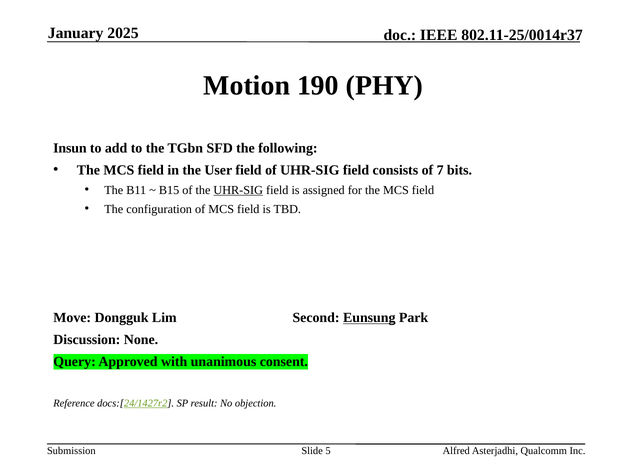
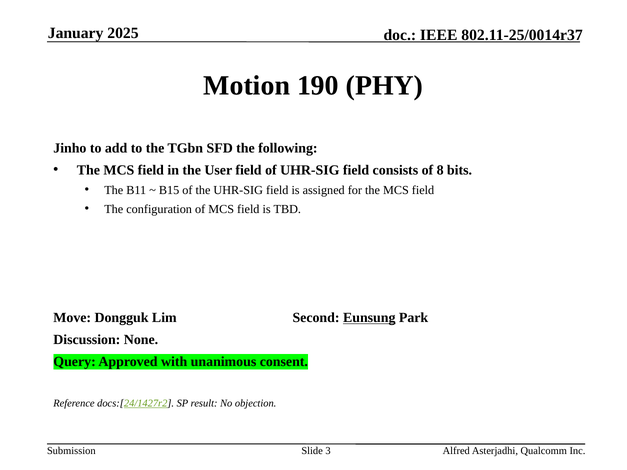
Insun: Insun -> Jinho
7: 7 -> 8
UHR-SIG at (238, 190) underline: present -> none
5: 5 -> 3
